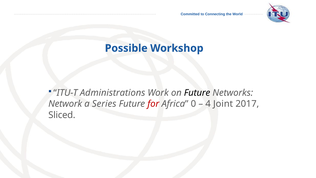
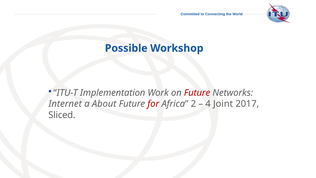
Administrations: Administrations -> Implementation
Future at (197, 93) colour: black -> red
Network: Network -> Internet
Series: Series -> About
0: 0 -> 2
